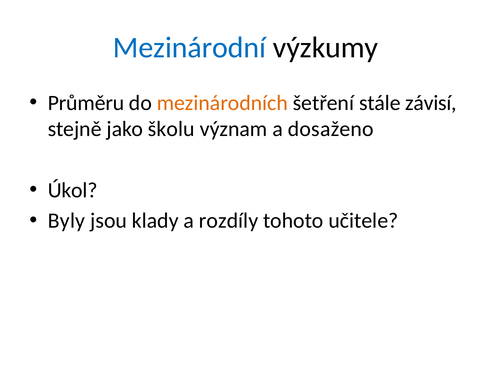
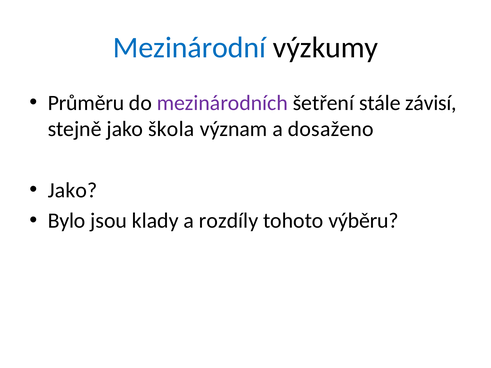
mezinárodních colour: orange -> purple
školu: školu -> škola
Úkol at (73, 190): Úkol -> Jako
Byly: Byly -> Bylo
učitele: učitele -> výběru
